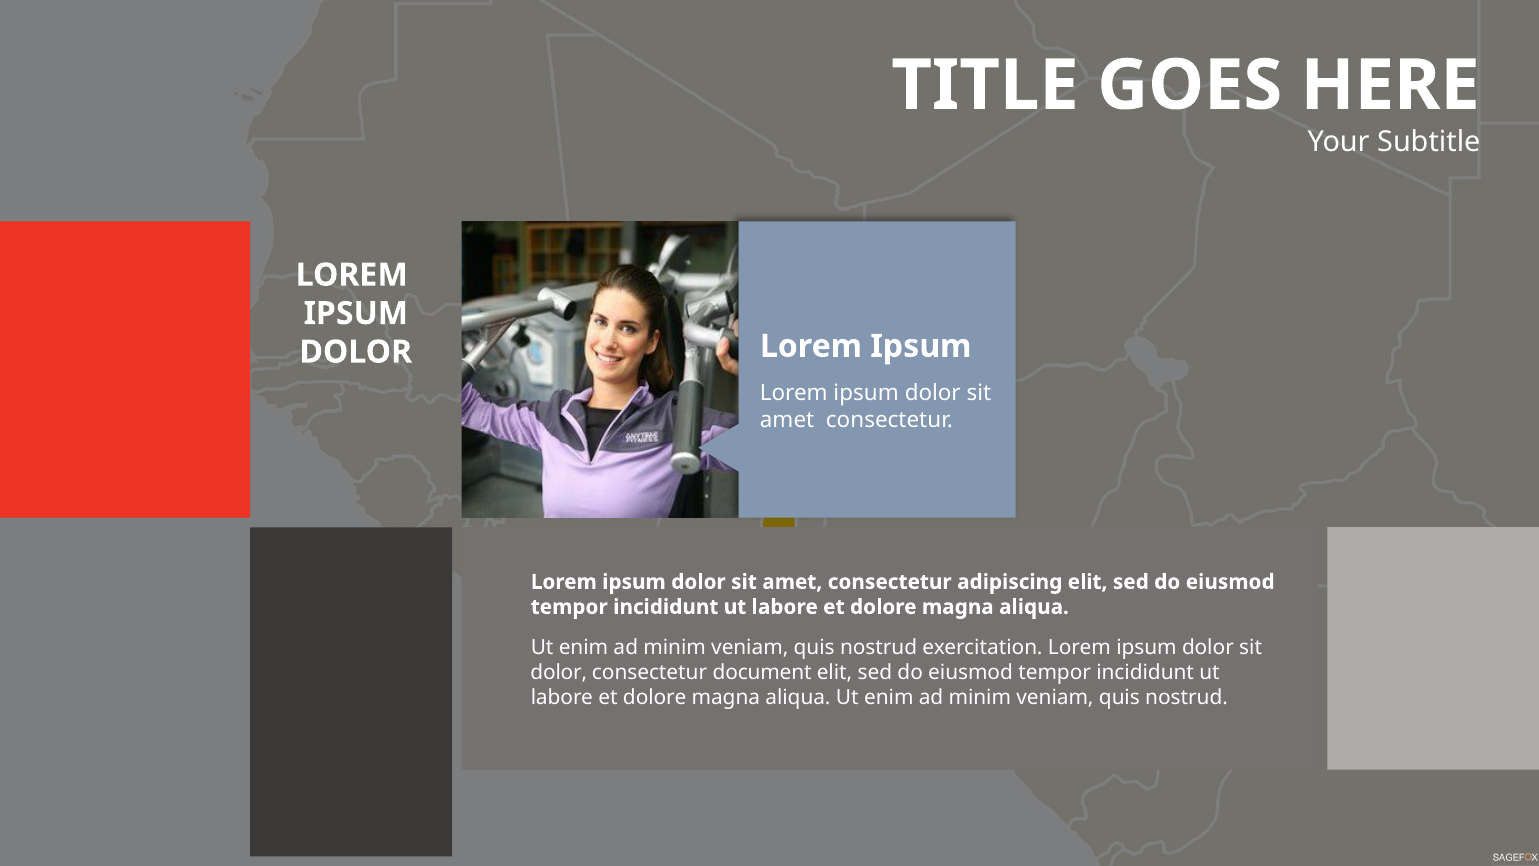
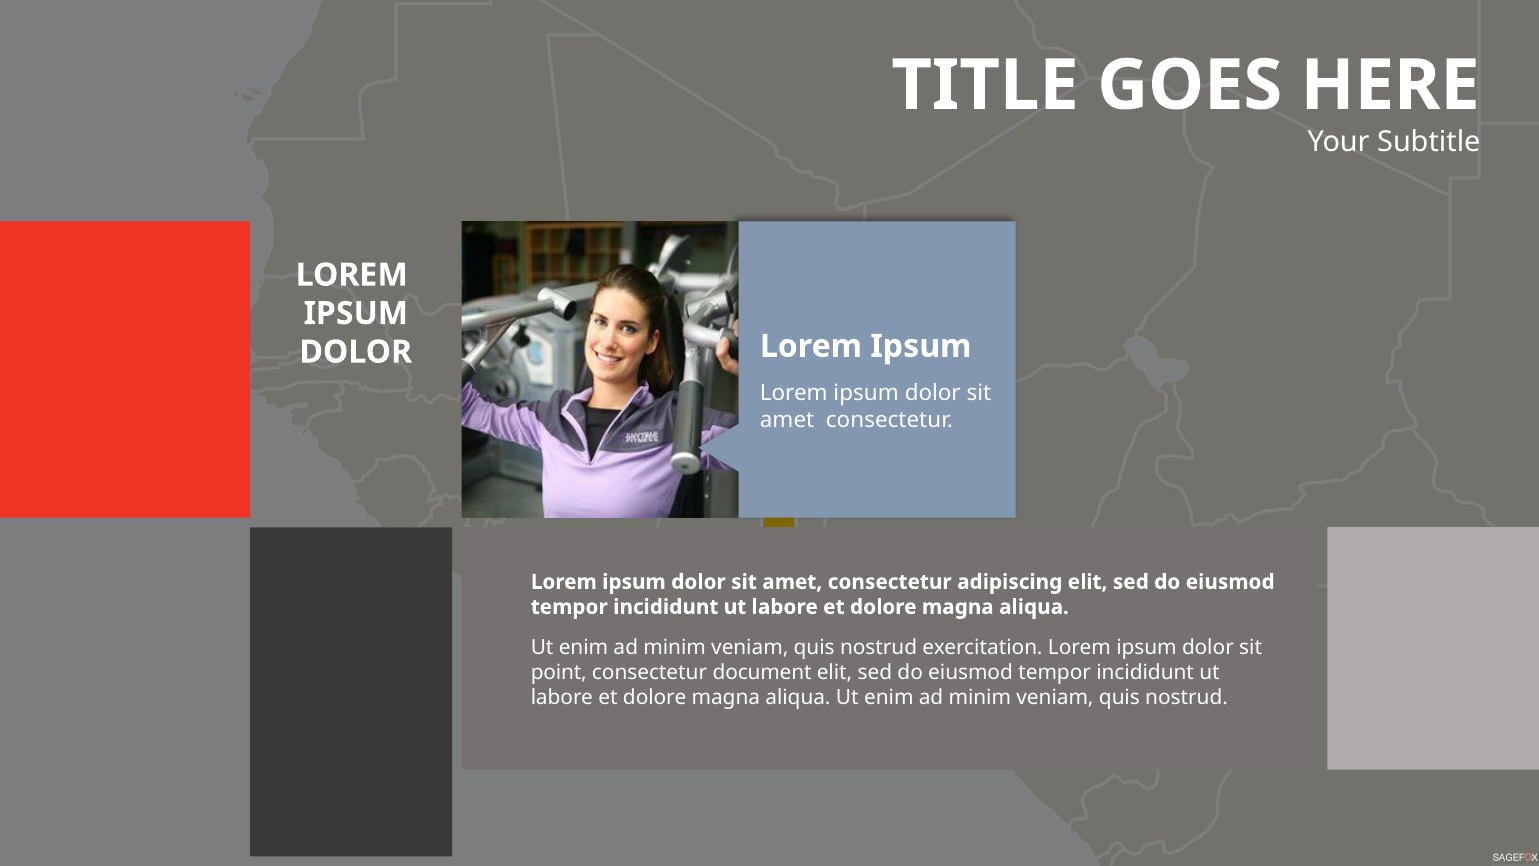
dolor at (559, 672): dolor -> point
